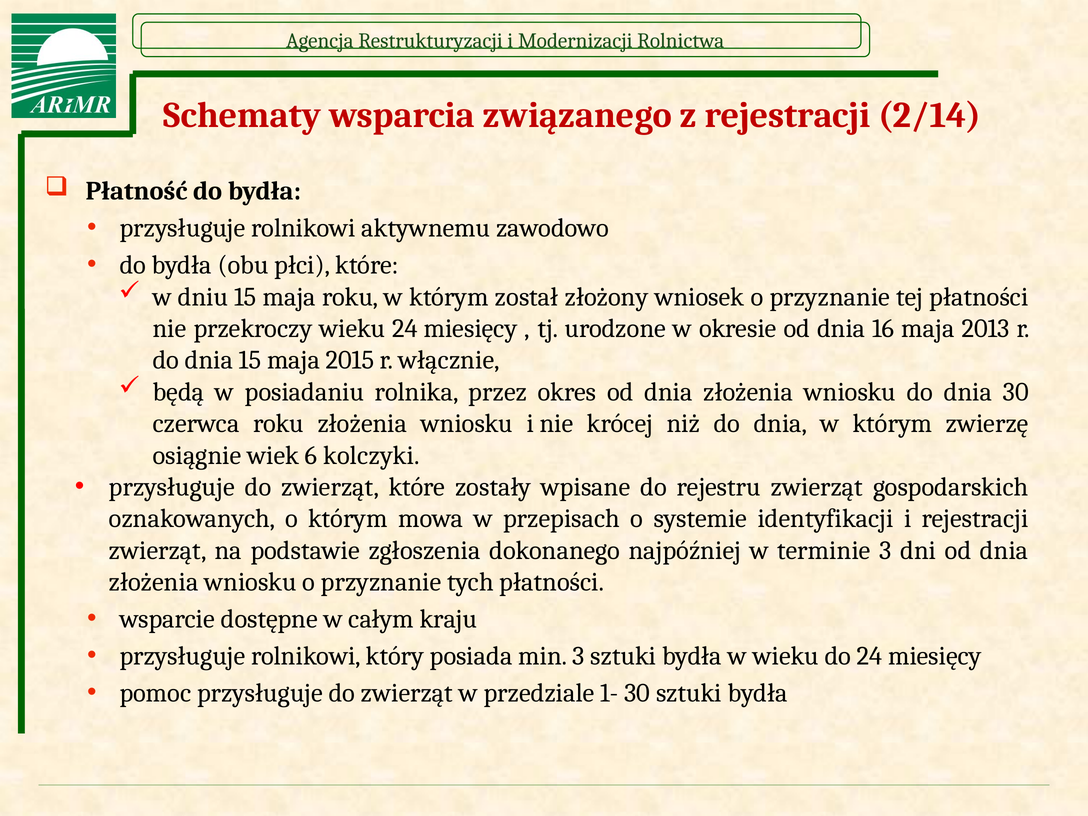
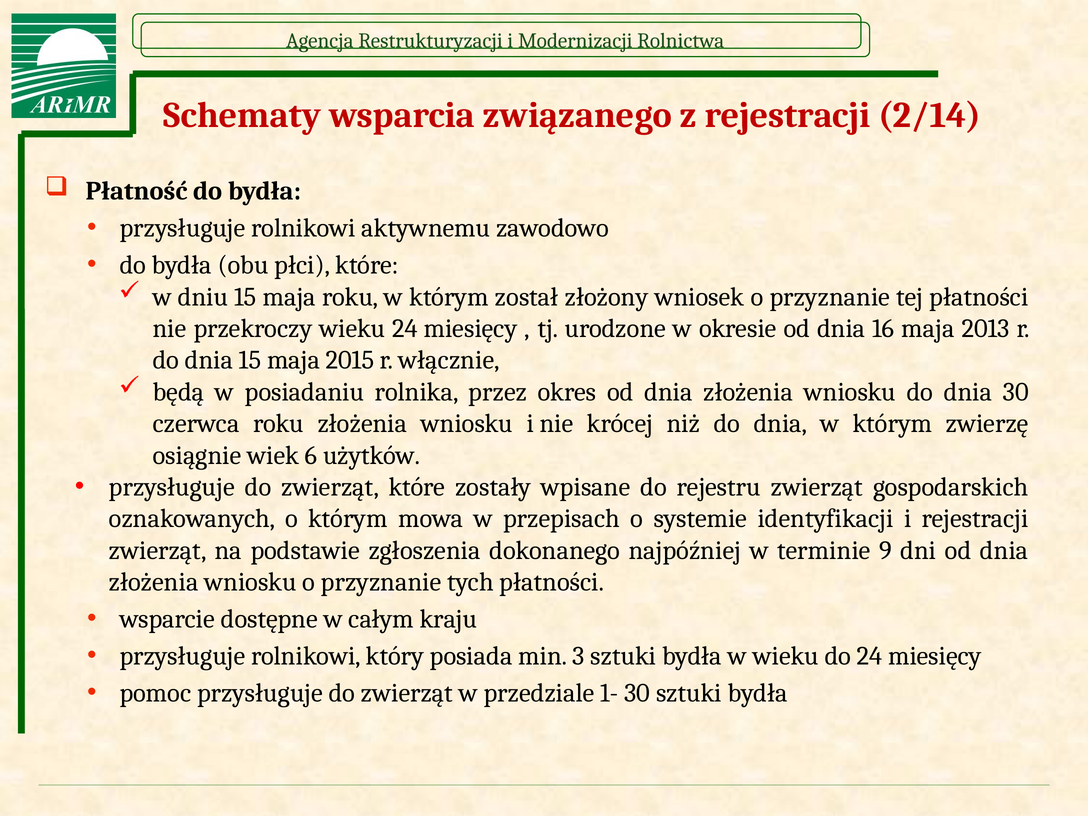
kolczyki: kolczyki -> użytków
terminie 3: 3 -> 9
